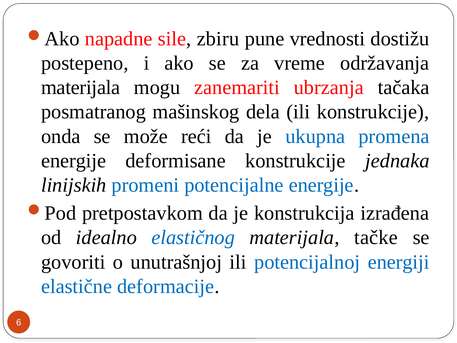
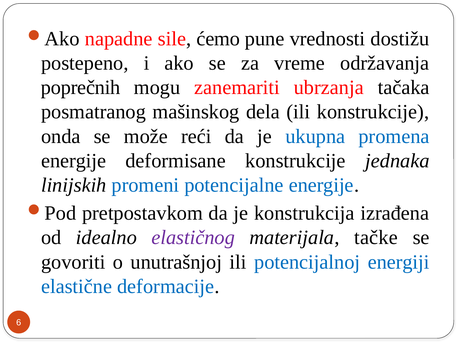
zbiru: zbiru -> ćemo
materijala at (81, 87): materijala -> poprečnih
elastičnog colour: blue -> purple
